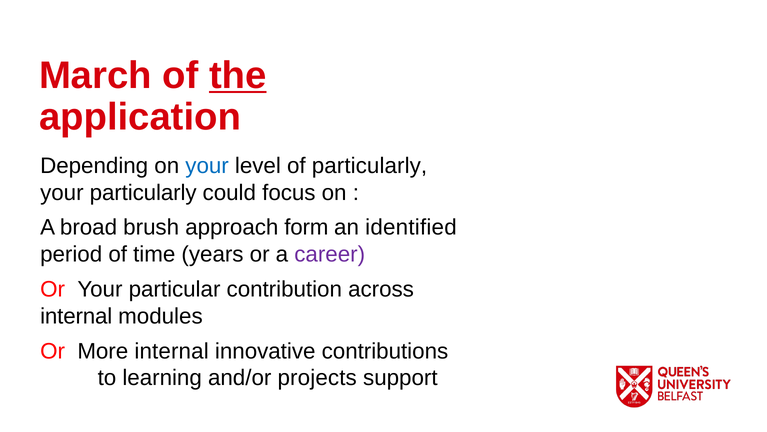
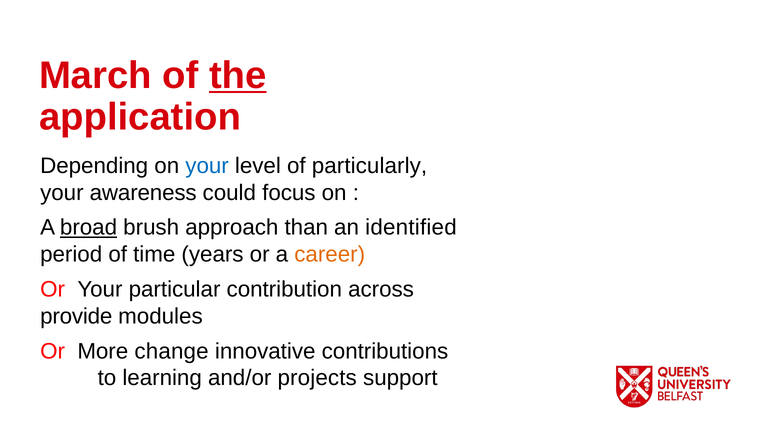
your particularly: particularly -> awareness
broad underline: none -> present
form: form -> than
career colour: purple -> orange
internal at (76, 316): internal -> provide
More internal: internal -> change
